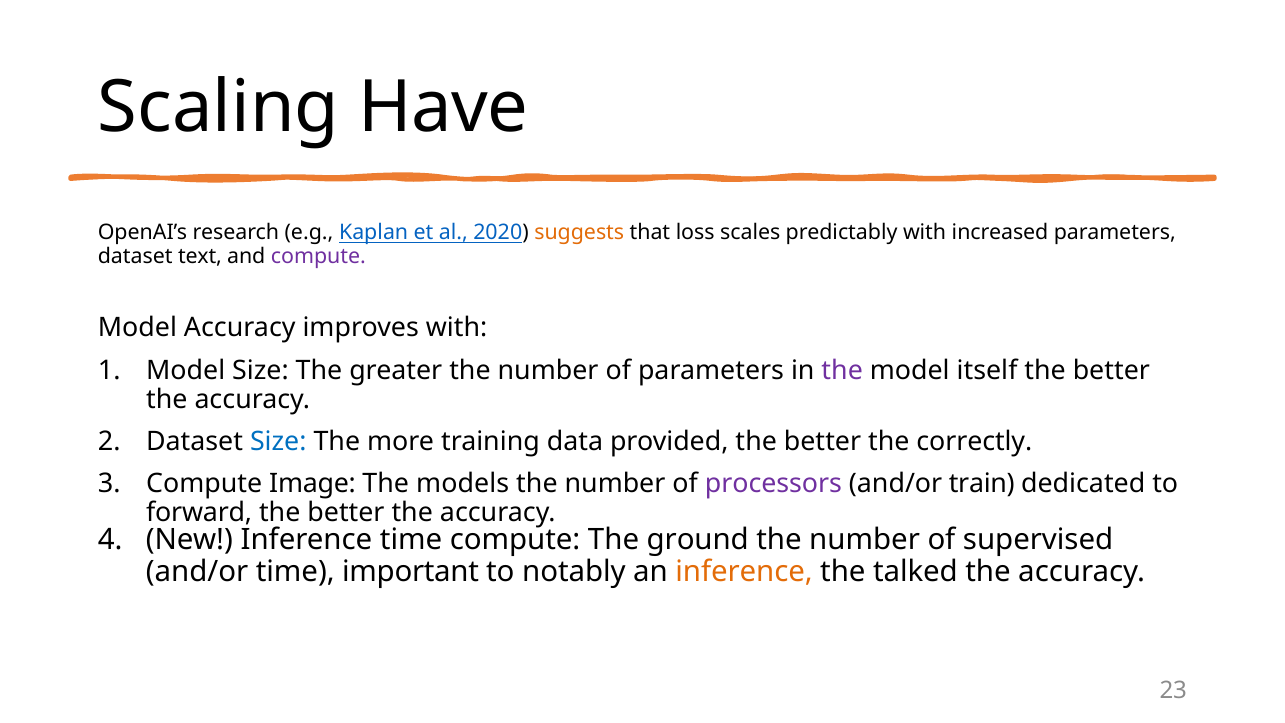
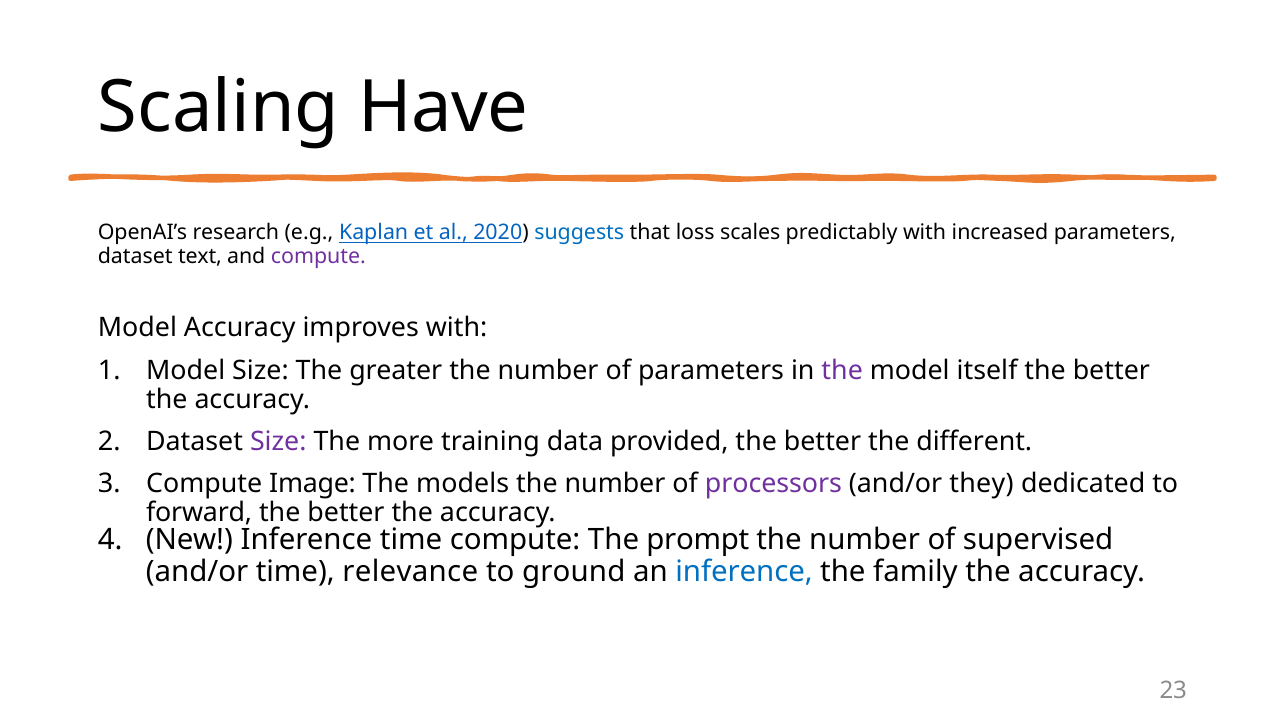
suggests colour: orange -> blue
Size at (278, 442) colour: blue -> purple
correctly: correctly -> different
train: train -> they
ground: ground -> prompt
important: important -> relevance
notably: notably -> ground
inference at (744, 571) colour: orange -> blue
talked: talked -> family
